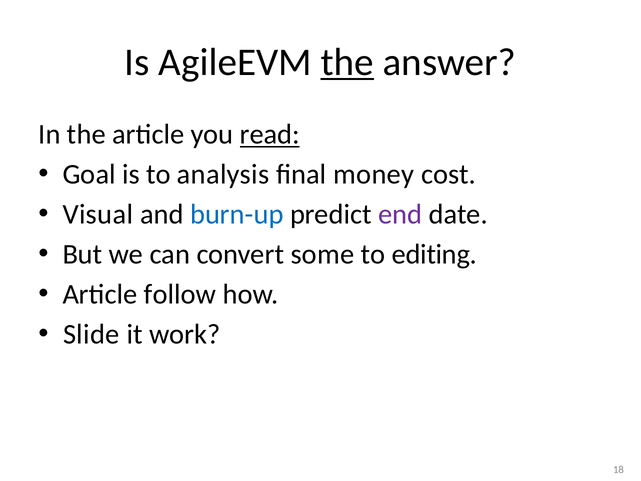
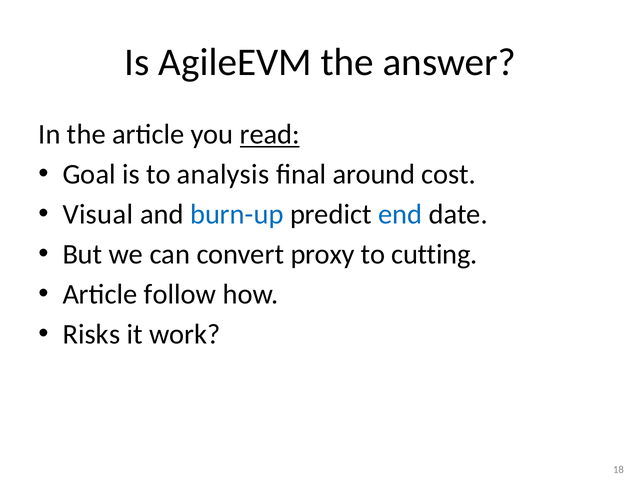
the at (347, 62) underline: present -> none
money: money -> around
end colour: purple -> blue
some: some -> proxy
editing: editing -> cutting
Slide: Slide -> Risks
